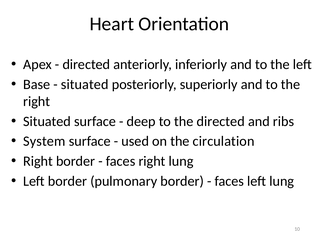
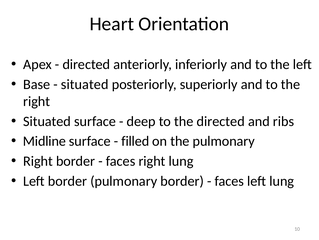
System: System -> Midline
used: used -> filled
the circulation: circulation -> pulmonary
